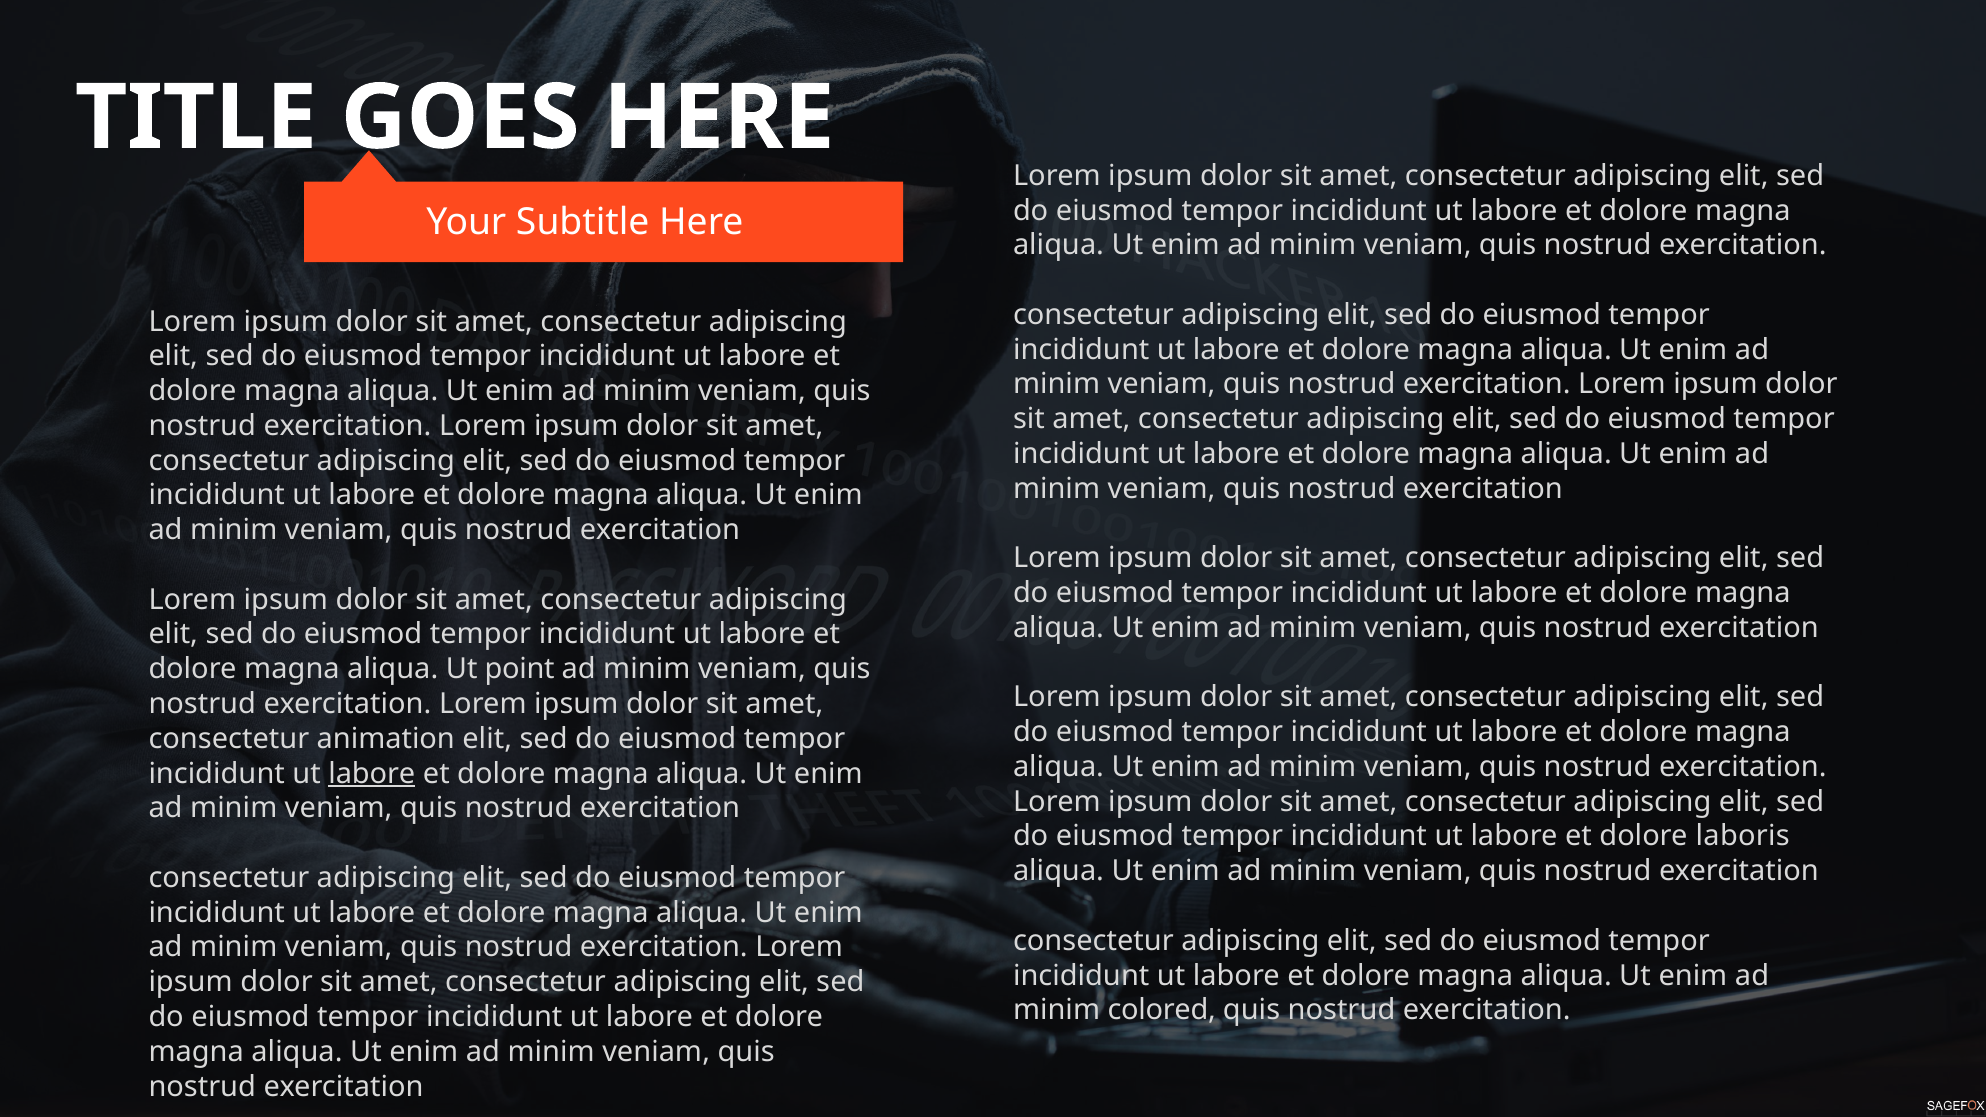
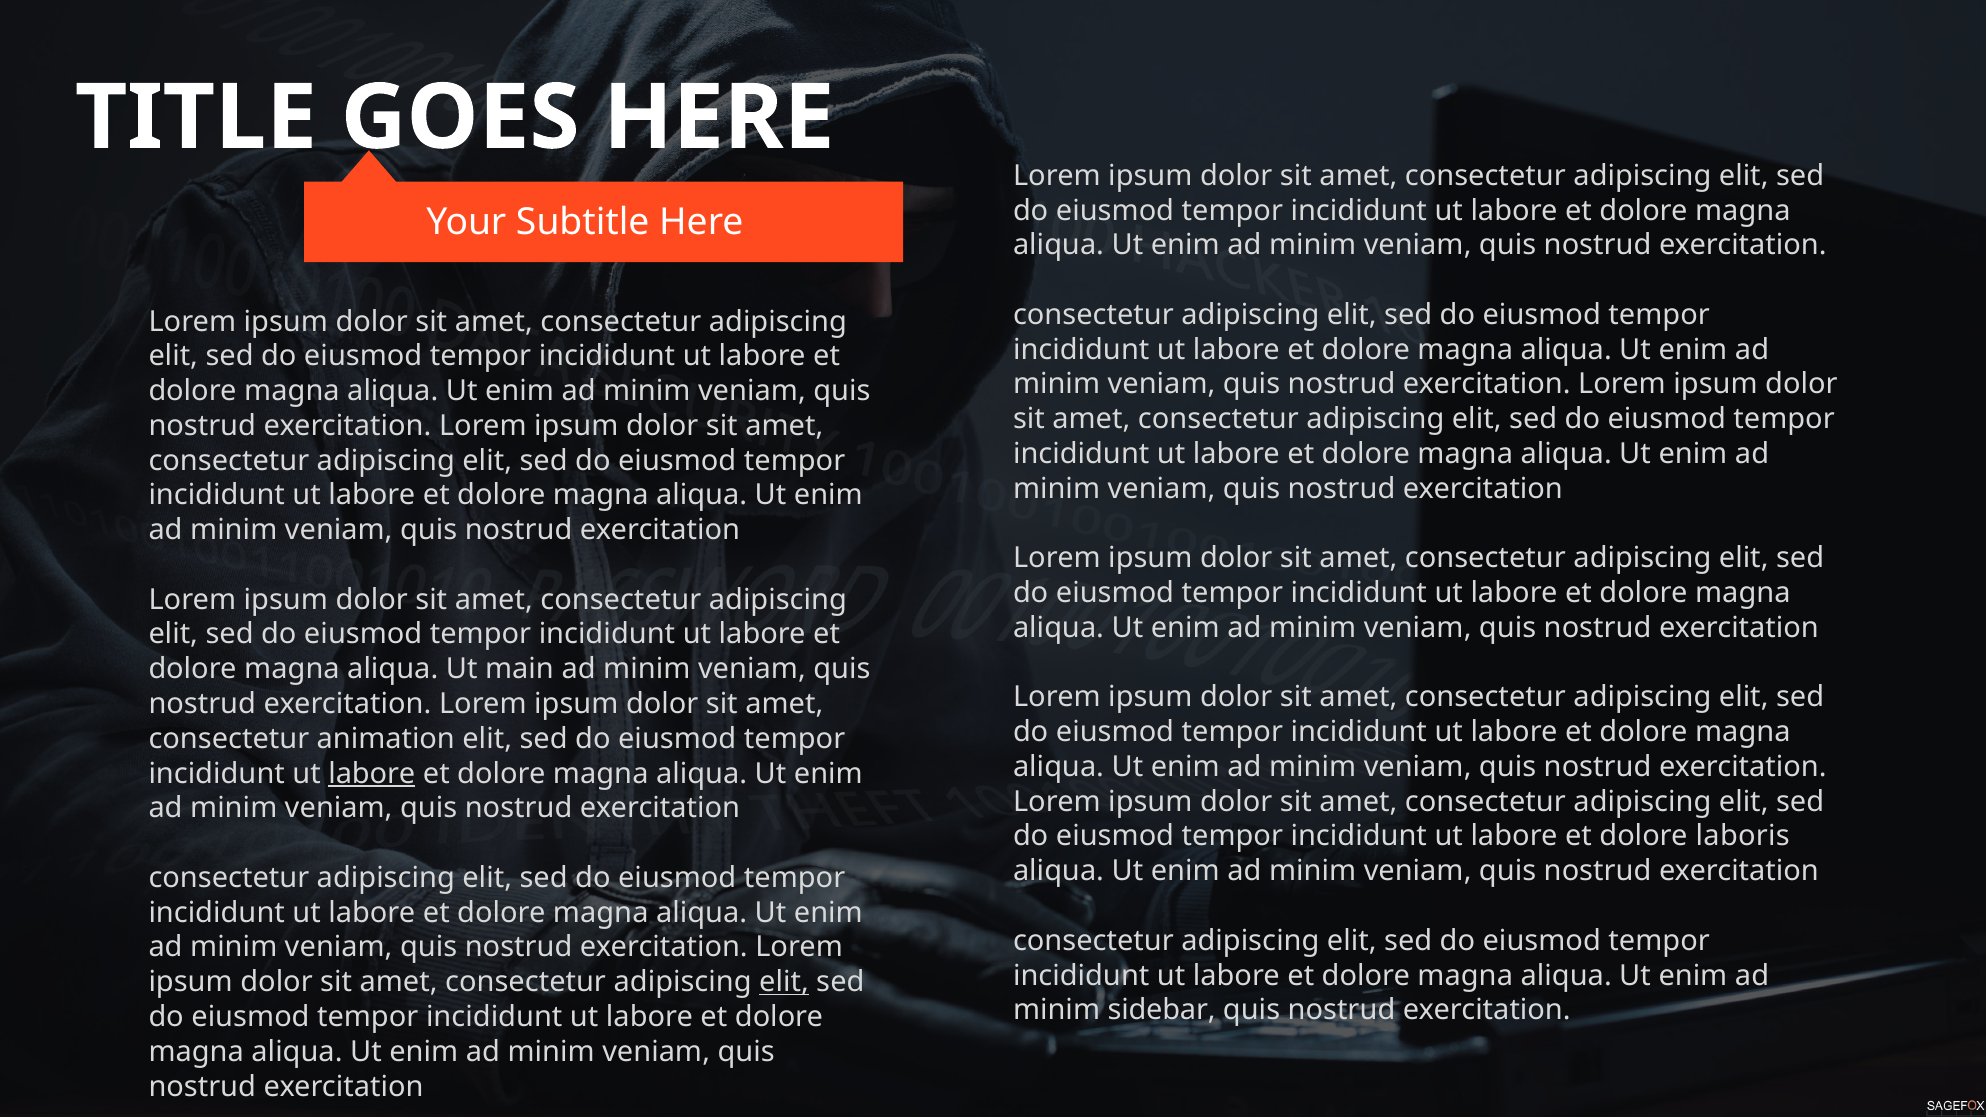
point: point -> main
elit at (784, 982) underline: none -> present
colored: colored -> sidebar
